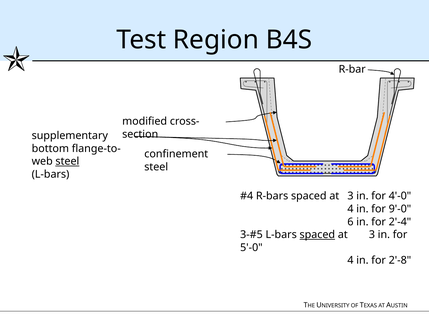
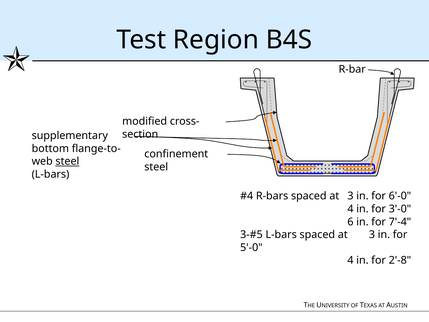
4'-0: 4'-0 -> 6'-0
9'-0: 9'-0 -> 3'-0
2'-4: 2'-4 -> 7'-4
spaced at (317, 235) underline: present -> none
